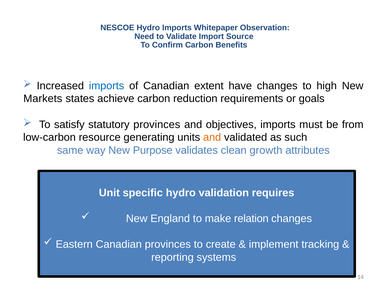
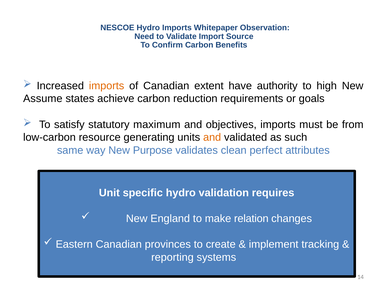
imports at (107, 86) colour: blue -> orange
have changes: changes -> authority
Markets: Markets -> Assume
statutory provinces: provinces -> maximum
growth: growth -> perfect
